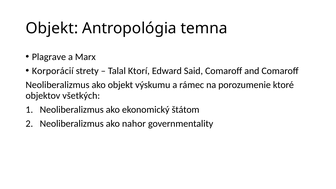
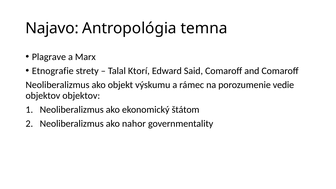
Objekt at (52, 28): Objekt -> Najavo
Korporácií: Korporácií -> Etnografie
ktoré: ktoré -> vedie
objektov všetkých: všetkých -> objektov
